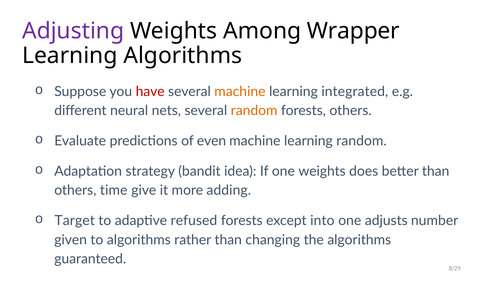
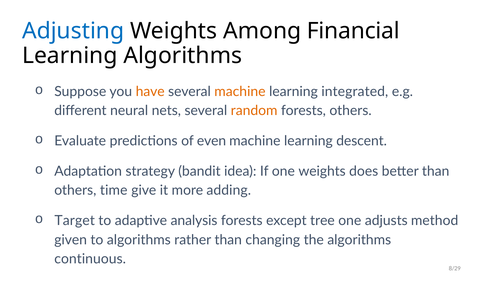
Adjusting colour: purple -> blue
Wrapper: Wrapper -> Financial
have colour: red -> orange
learning random: random -> descent
refused: refused -> analysis
into: into -> tree
number: number -> method
guaranteed: guaranteed -> continuous
